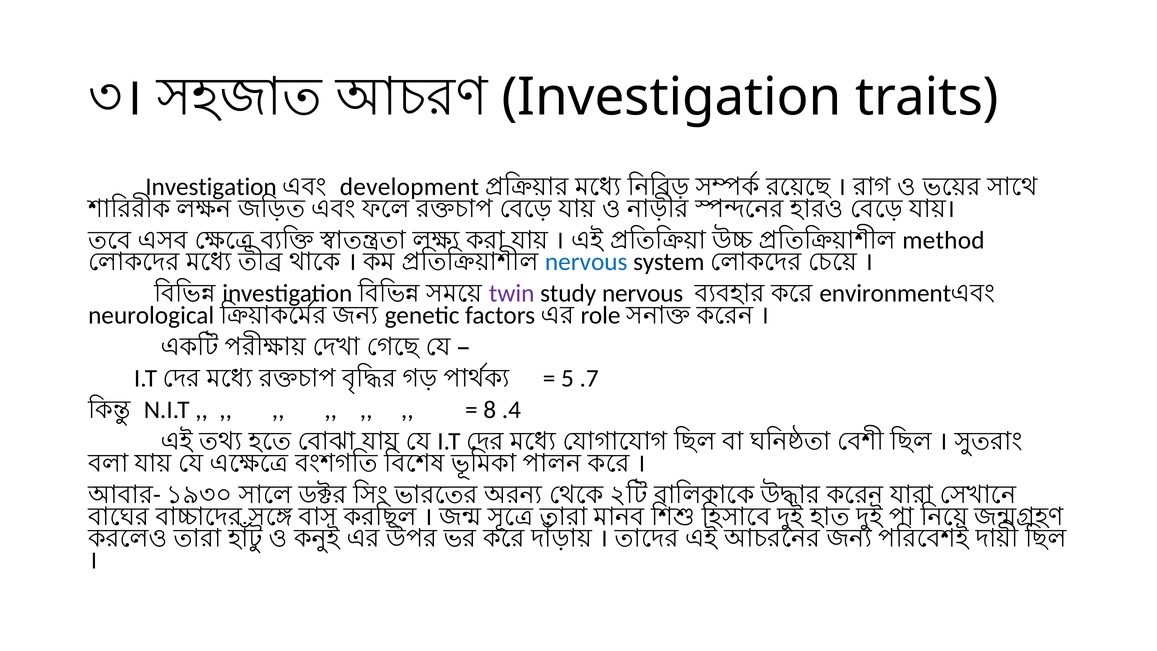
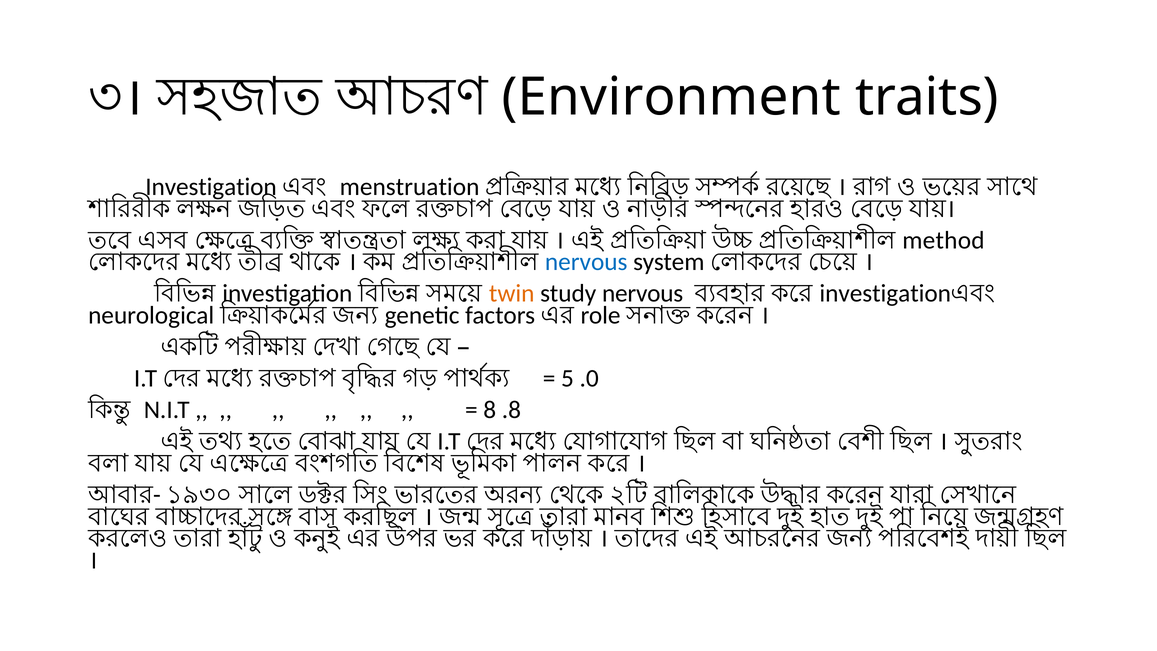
Investigation at (671, 97): Investigation -> Environment
development: development -> menstruation
twin colour: purple -> orange
environment at (885, 293): environment -> investigation
.7: .7 -> .0
.4: .4 -> .8
